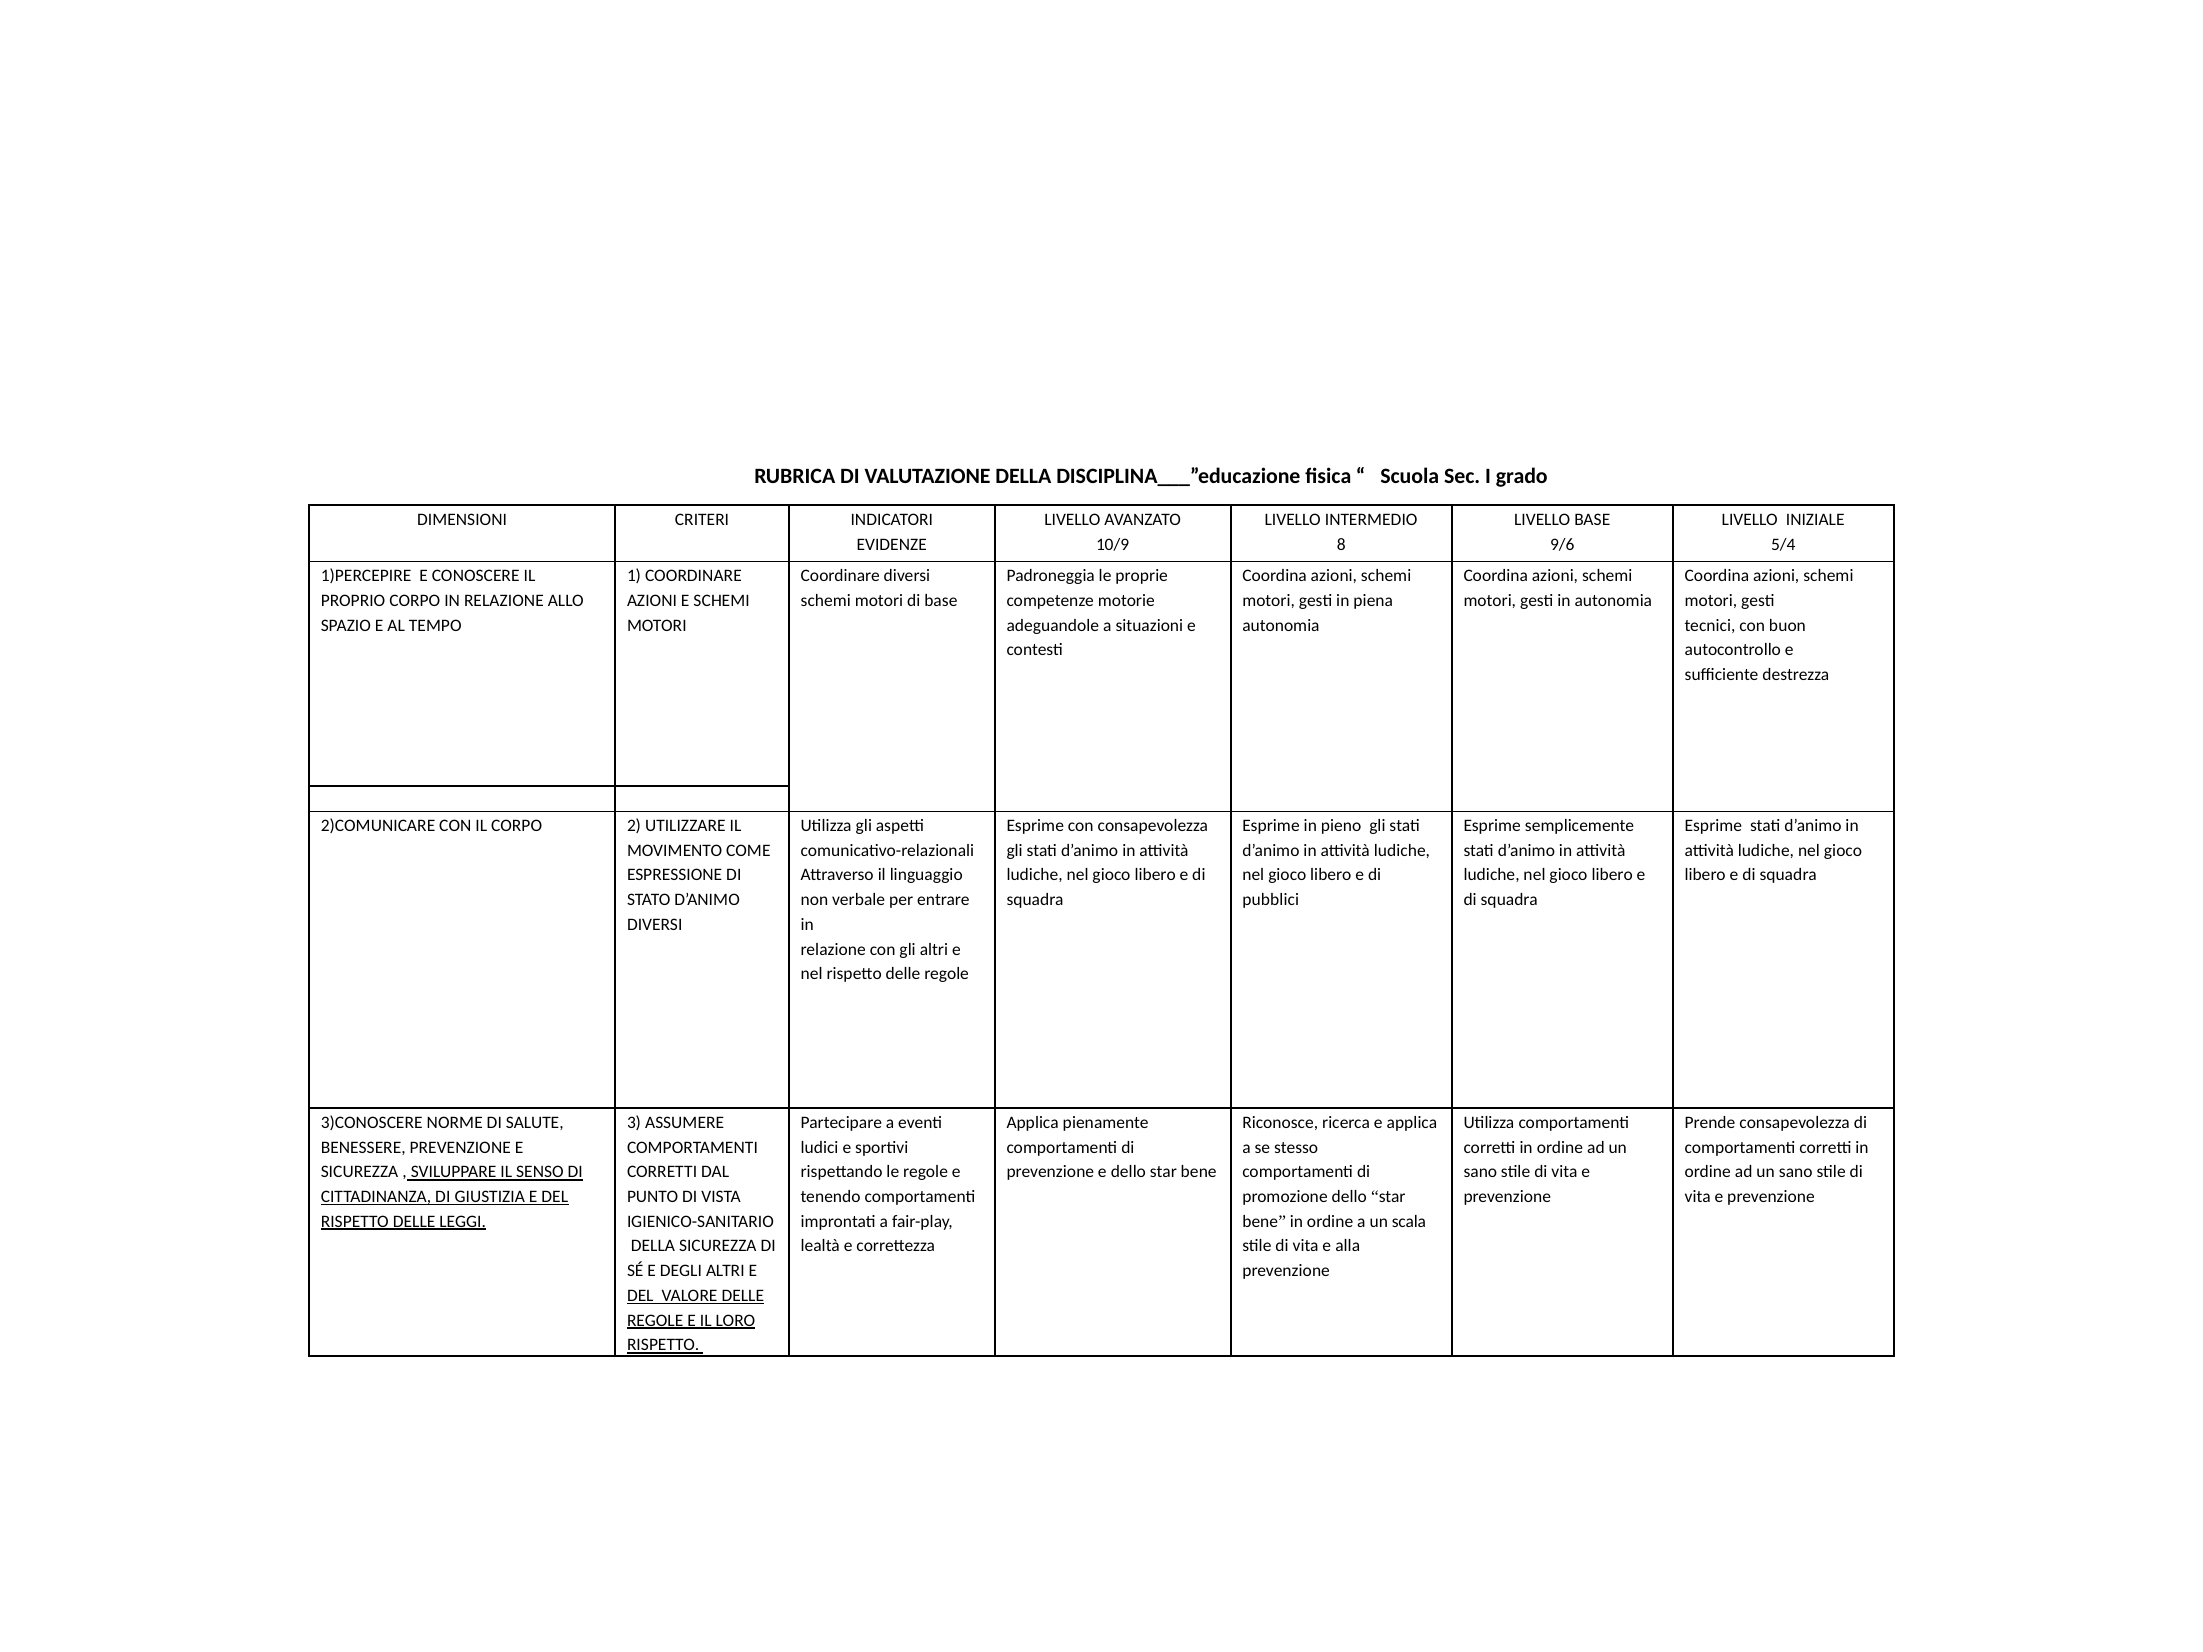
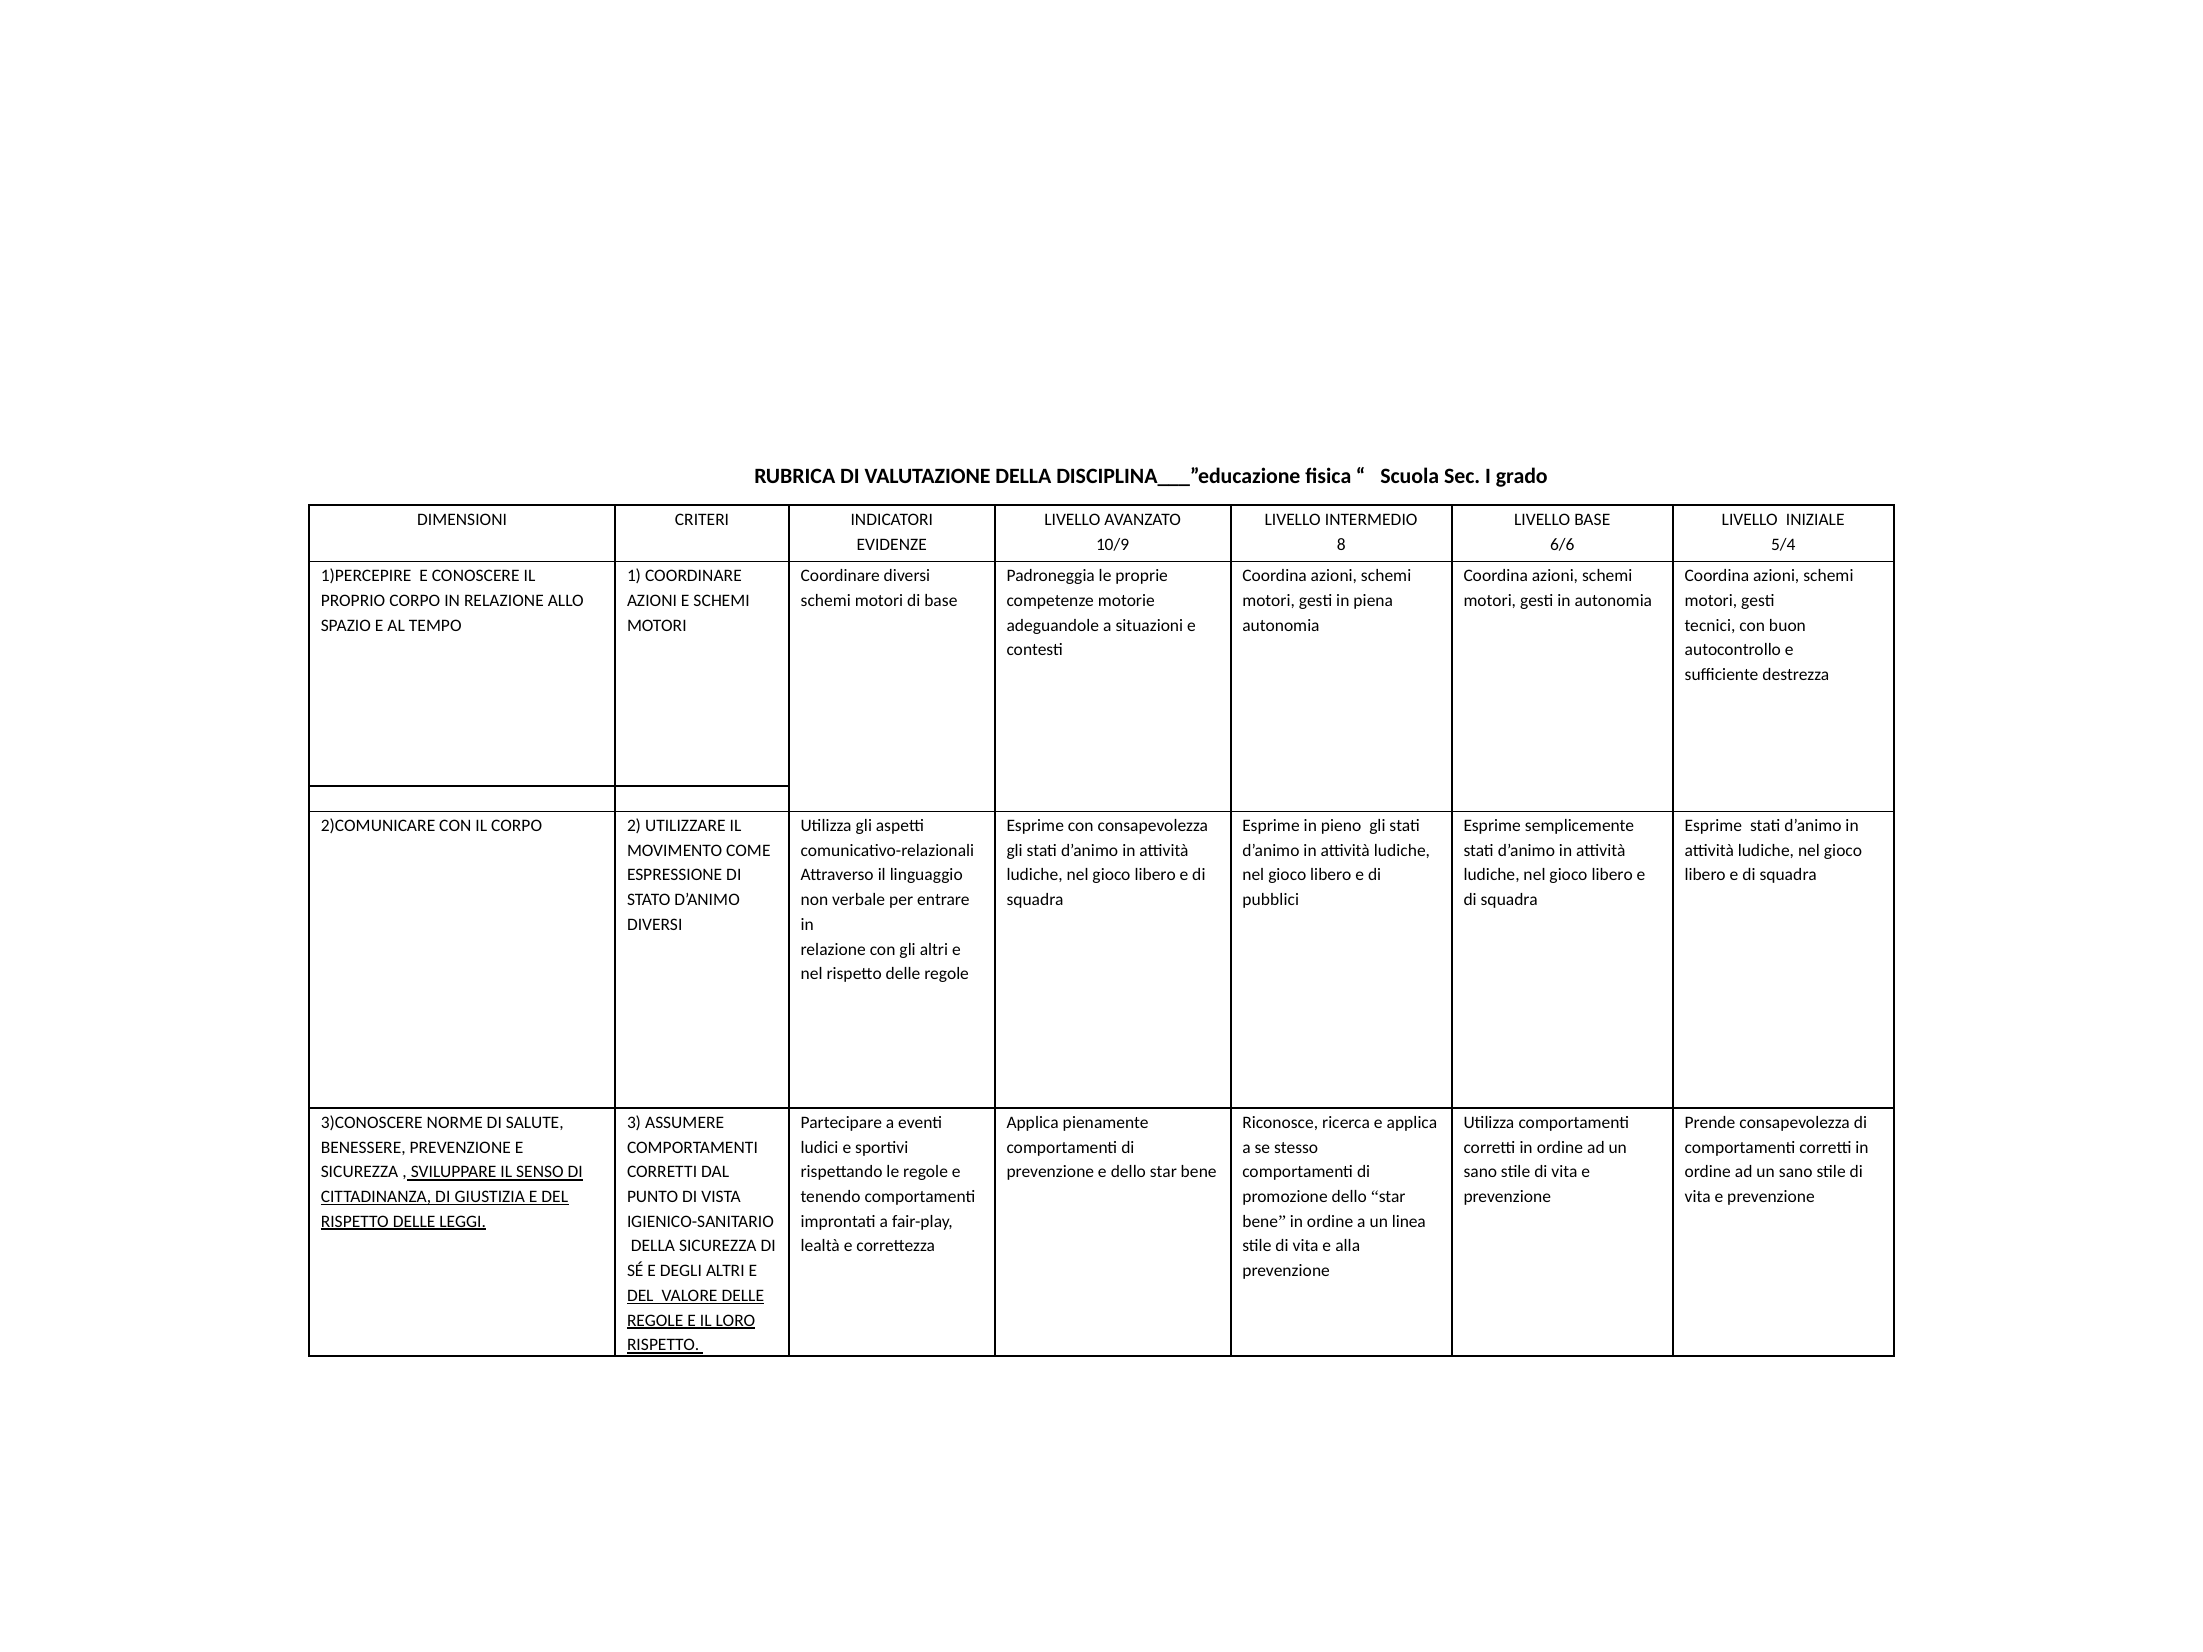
9/6: 9/6 -> 6/6
scala: scala -> linea
